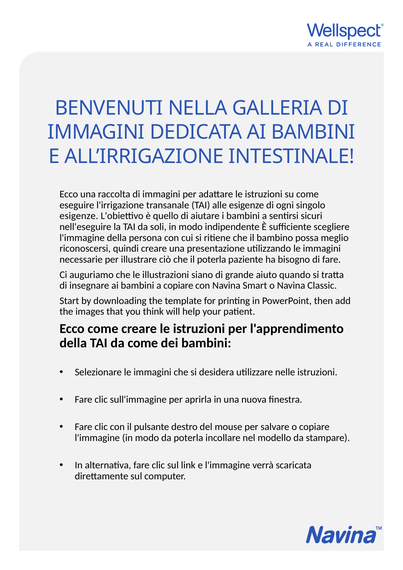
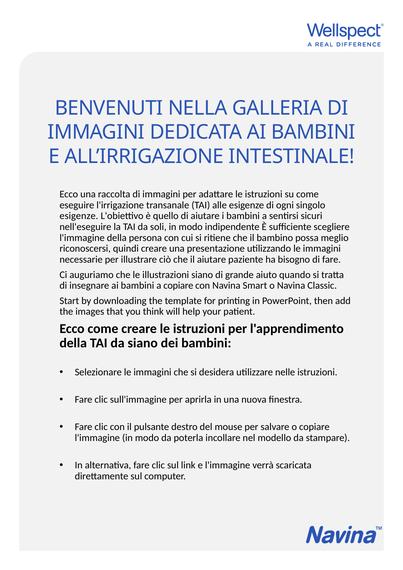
il poterla: poterla -> aiutare
da come: come -> siano
